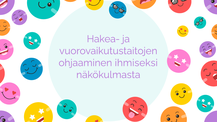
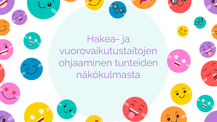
ihmiseksi: ihmiseksi -> tunteiden
